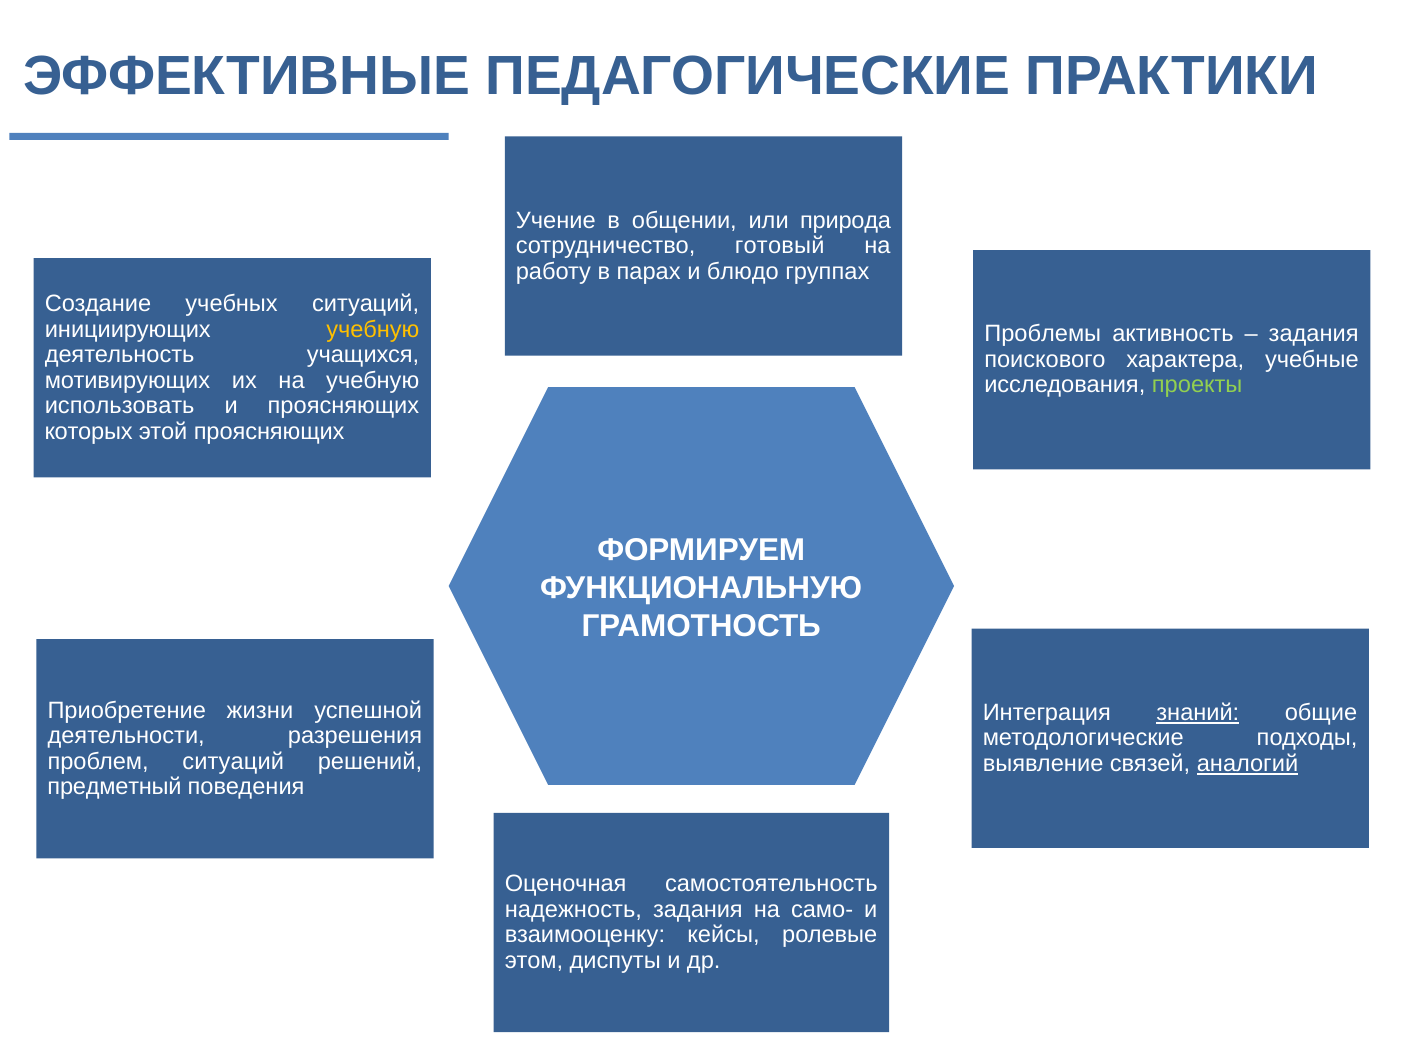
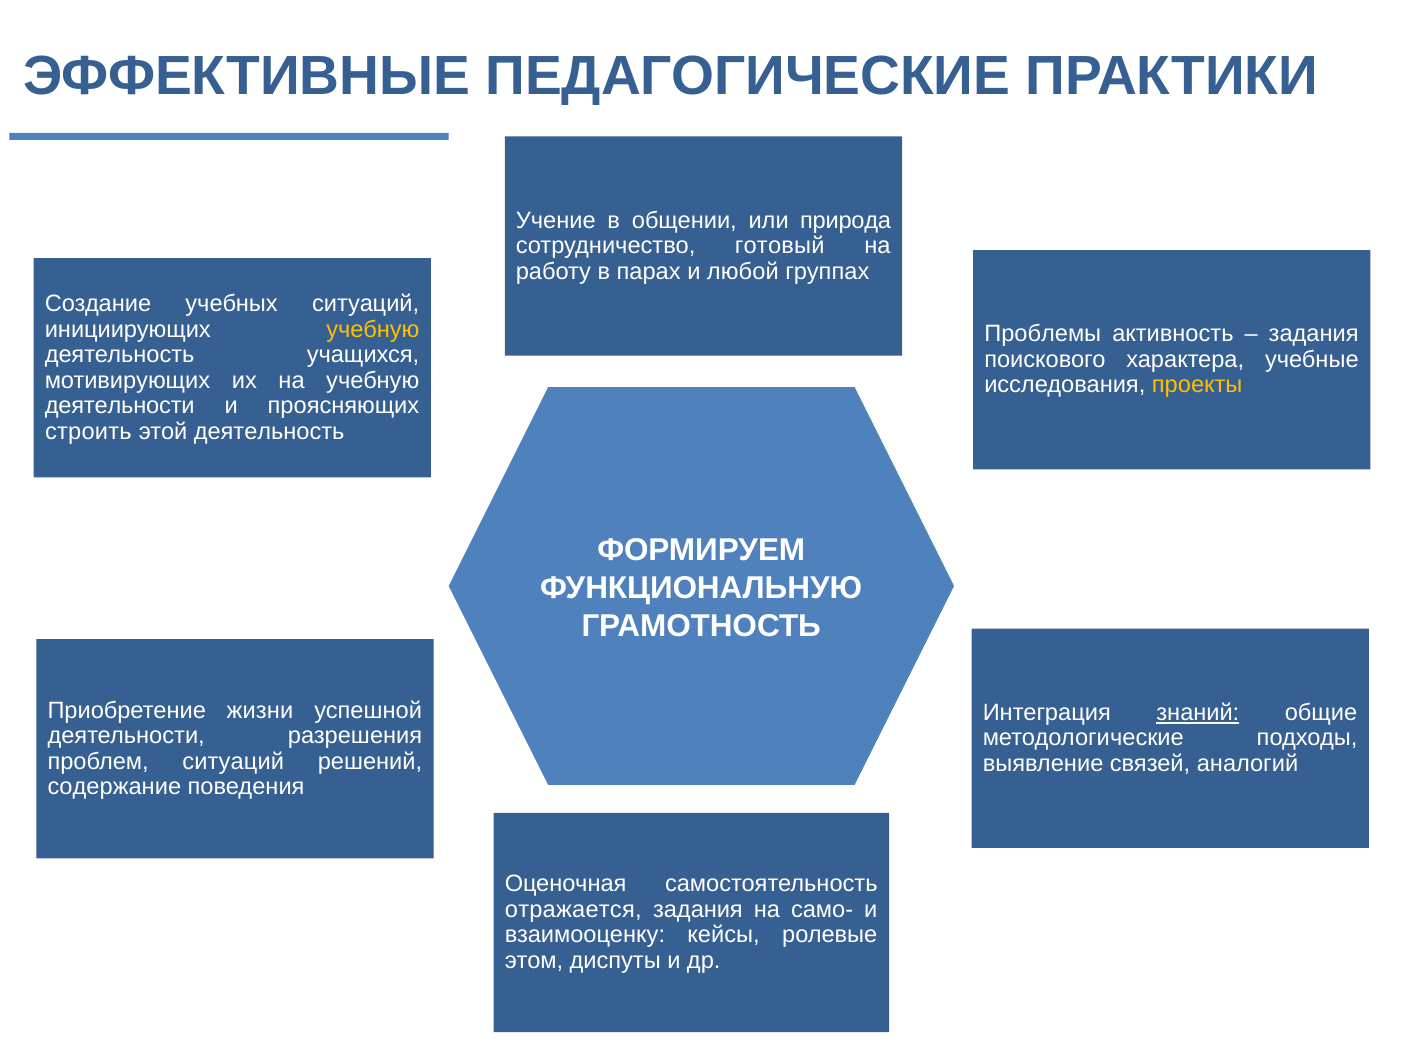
блюдо: блюдо -> любой
проекты colour: light green -> yellow
использовать at (120, 406): использовать -> деятельности
которых: которых -> строить
этой проясняющих: проясняющих -> деятельность
аналогий underline: present -> none
предметный: предметный -> содержание
надежность: надежность -> отражается
